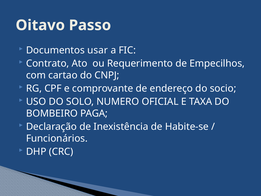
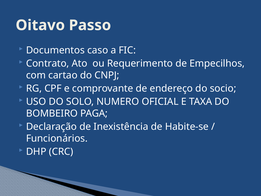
usar: usar -> caso
